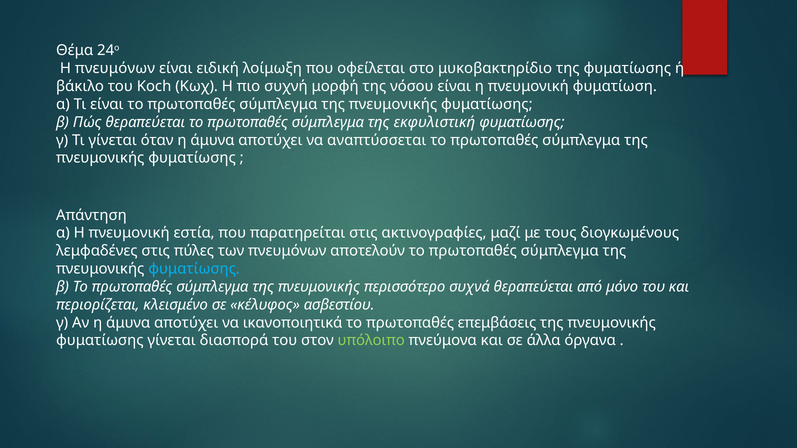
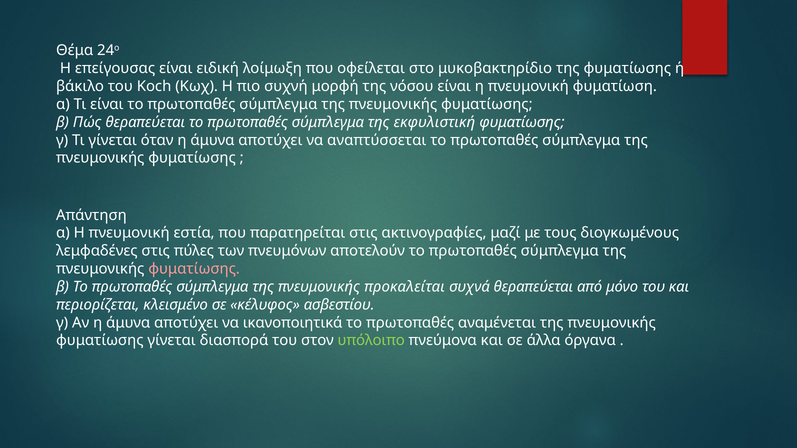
Η πνευμόνων: πνευμόνων -> επείγουσας
φυματίωσης at (194, 269) colour: light blue -> pink
περισσότερο: περισσότερο -> προκαλείται
επεμβάσεις: επεμβάσεις -> αναμένεται
